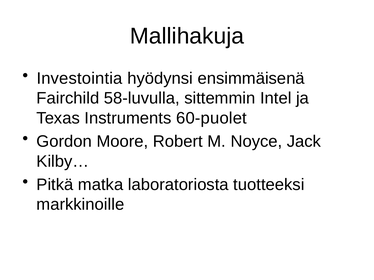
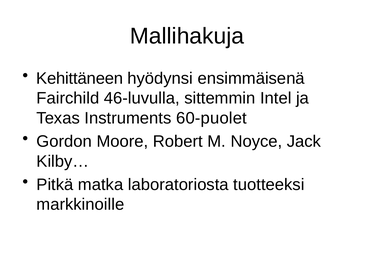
Investointia: Investointia -> Kehittäneen
58-luvulla: 58-luvulla -> 46-luvulla
